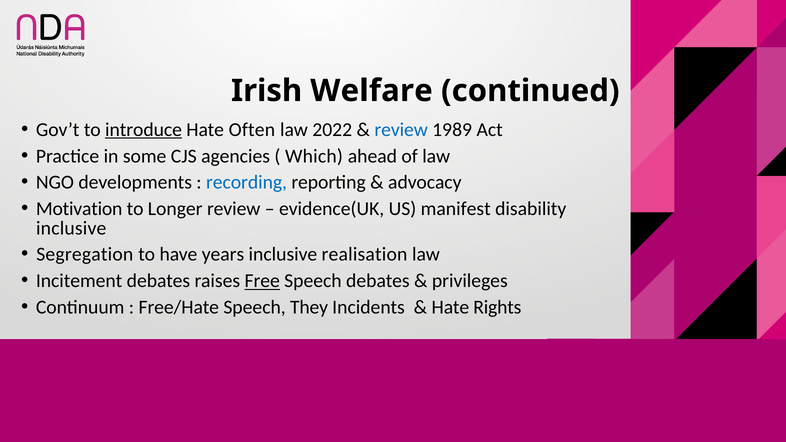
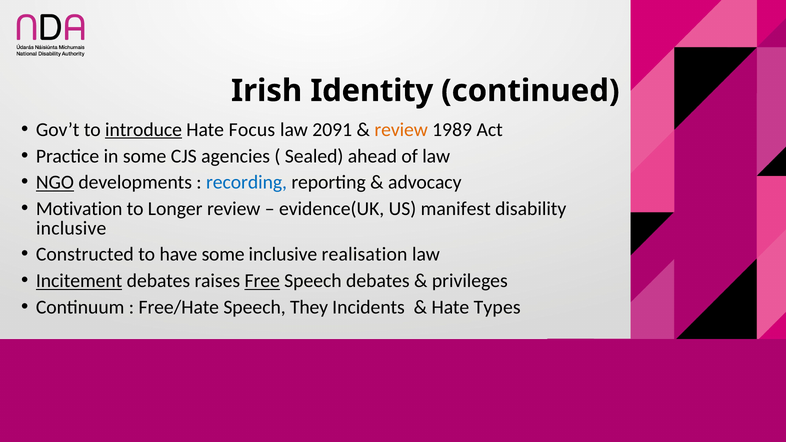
Welfare: Welfare -> Identity
Often: Often -> Focus
2022: 2022 -> 2091
review at (401, 130) colour: blue -> orange
Which: Which -> Sealed
NGO underline: none -> present
Segregation: Segregation -> Constructed
have years: years -> some
Incitement underline: none -> present
Rights: Rights -> Types
